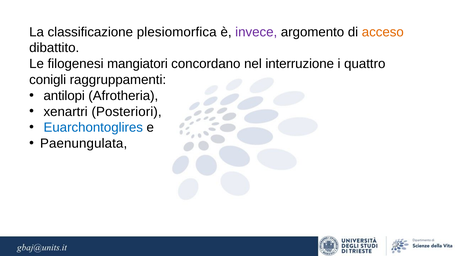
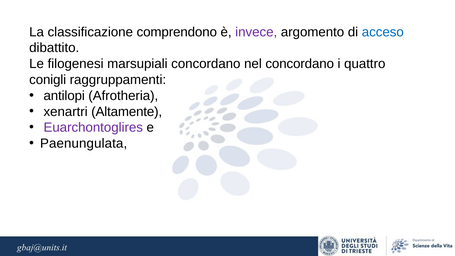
plesiomorfica: plesiomorfica -> comprendono
acceso colour: orange -> blue
mangiatori: mangiatori -> marsupiali
nel interruzione: interruzione -> concordano
Posteriori: Posteriori -> Altamente
Euarchontoglires colour: blue -> purple
